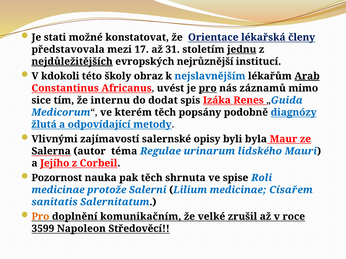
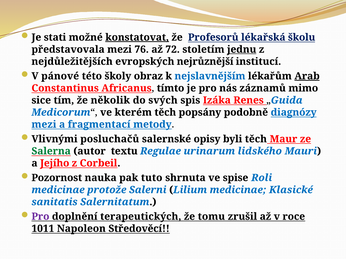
konstatovat underline: none -> present
Orientace: Orientace -> Profesorů
členy: členy -> školu
17: 17 -> 76
31: 31 -> 72
nejdůležitějších underline: present -> none
kdokoli: kdokoli -> pánové
uvést: uvést -> tímto
pro at (208, 88) underline: present -> none
internu: internu -> několik
dodat: dodat -> svých
žlutá at (44, 125): žlutá -> mezi
odpovídající: odpovídající -> fragmentací
zajímavostí: zajímavostí -> posluchačů
byli byla: byla -> těch
Salerna colour: black -> green
téma: téma -> textu
pak těch: těch -> tuto
Císařem: Císařem -> Klasické
Pro at (40, 217) colour: orange -> purple
komunikačním: komunikačním -> terapeutických
velké: velké -> tomu
3599: 3599 -> 1011
